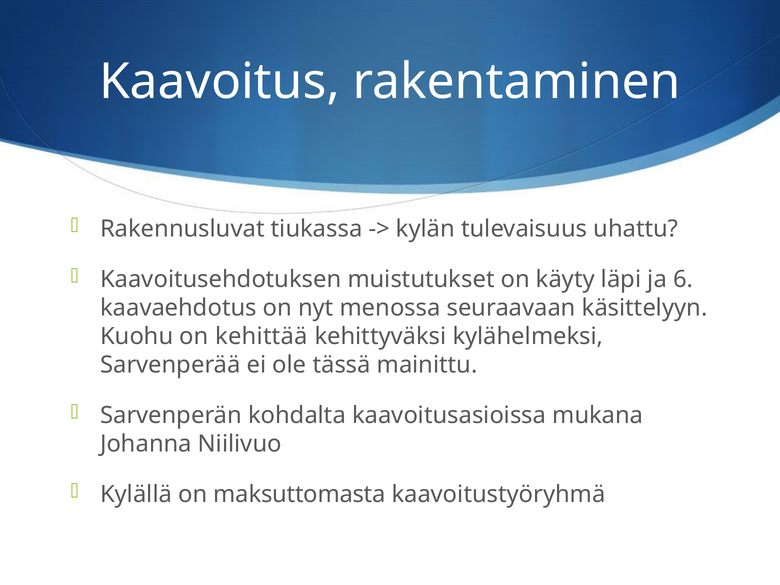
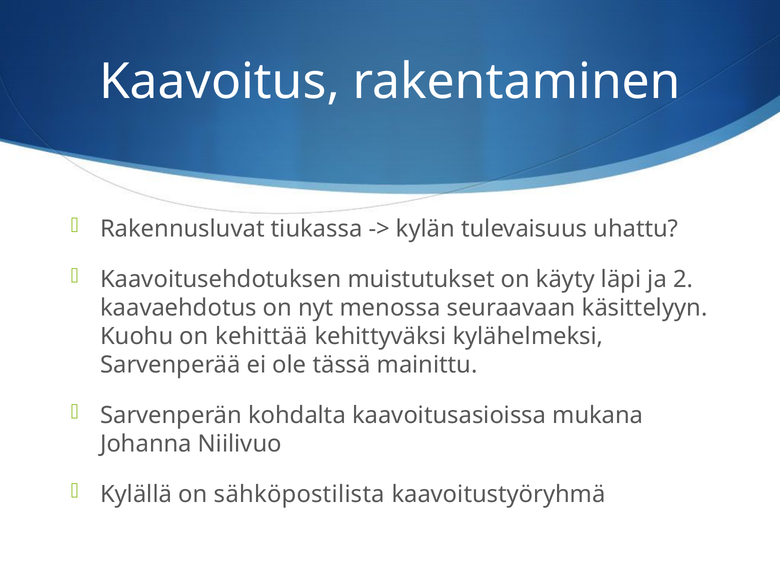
6: 6 -> 2
maksuttomasta: maksuttomasta -> sähköpostilista
